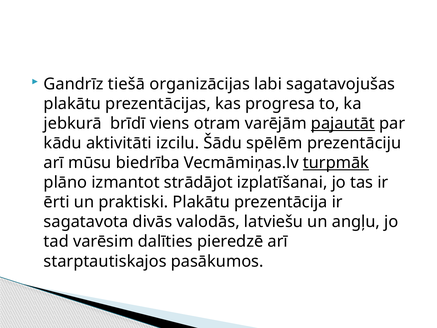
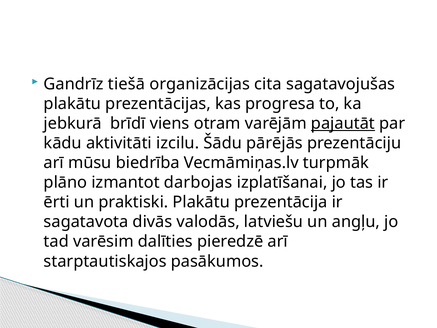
labi: labi -> cita
spēlēm: spēlēm -> pārējās
turpmāk underline: present -> none
strādājot: strādājot -> darbojas
